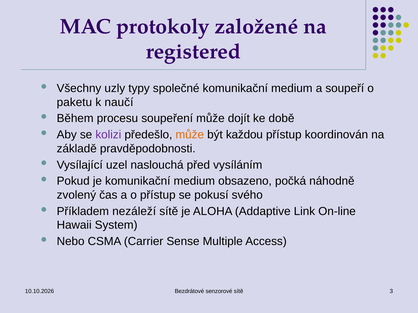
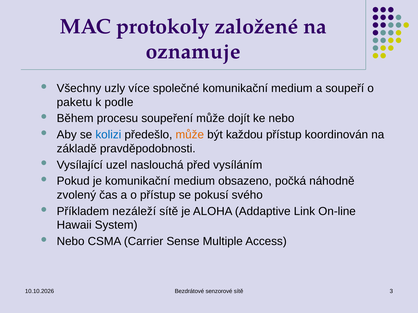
registered: registered -> oznamuje
typy: typy -> více
naučí: naučí -> podle
ke době: době -> nebo
kolizi colour: purple -> blue
